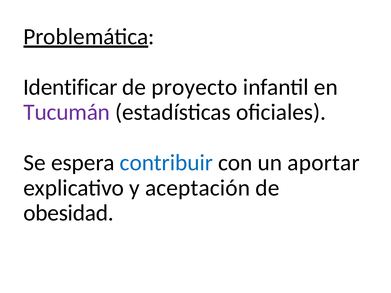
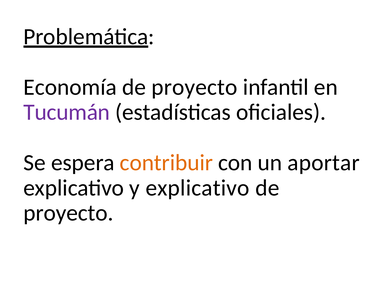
Identificar: Identificar -> Economía
contribuir colour: blue -> orange
y aceptación: aceptación -> explicativo
obesidad at (69, 213): obesidad -> proyecto
